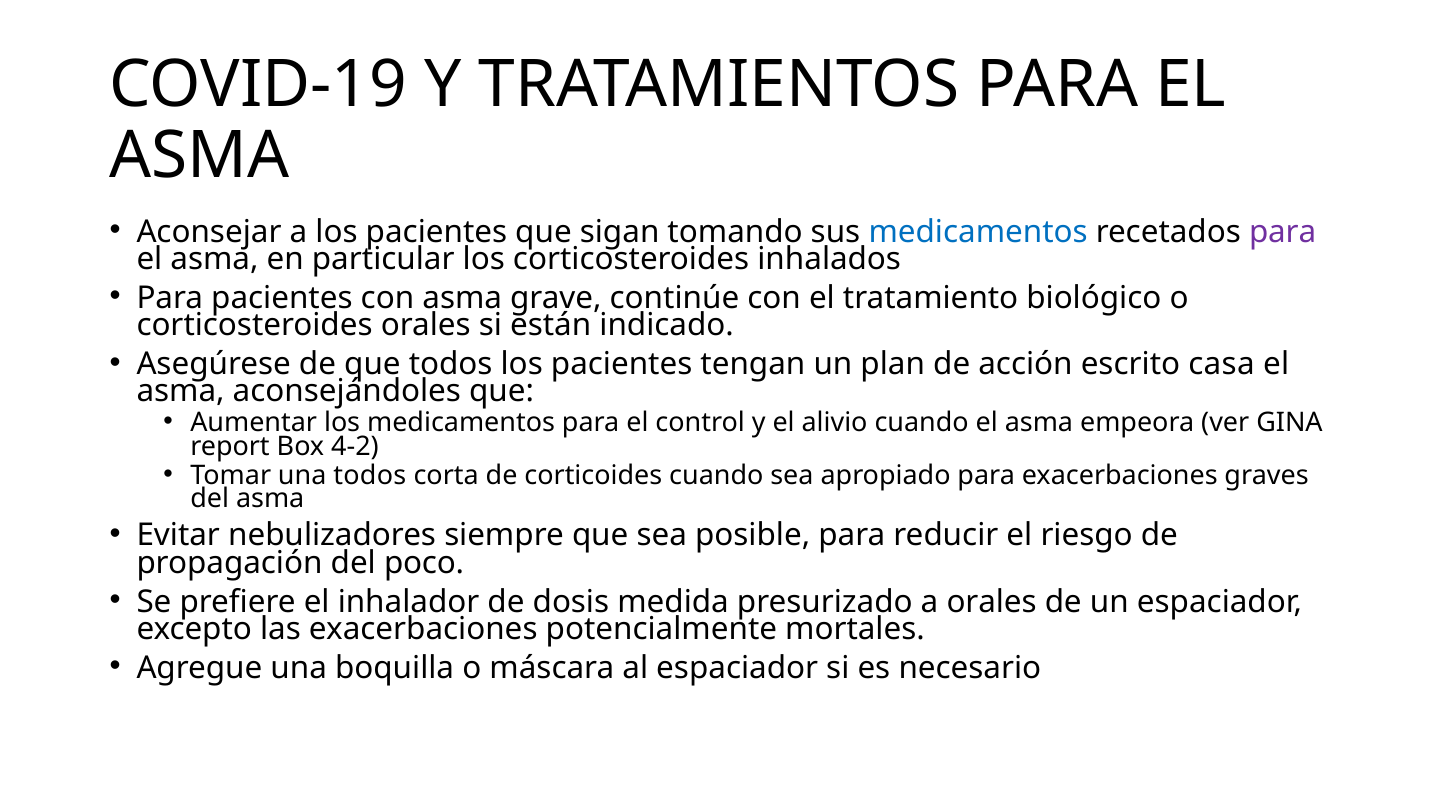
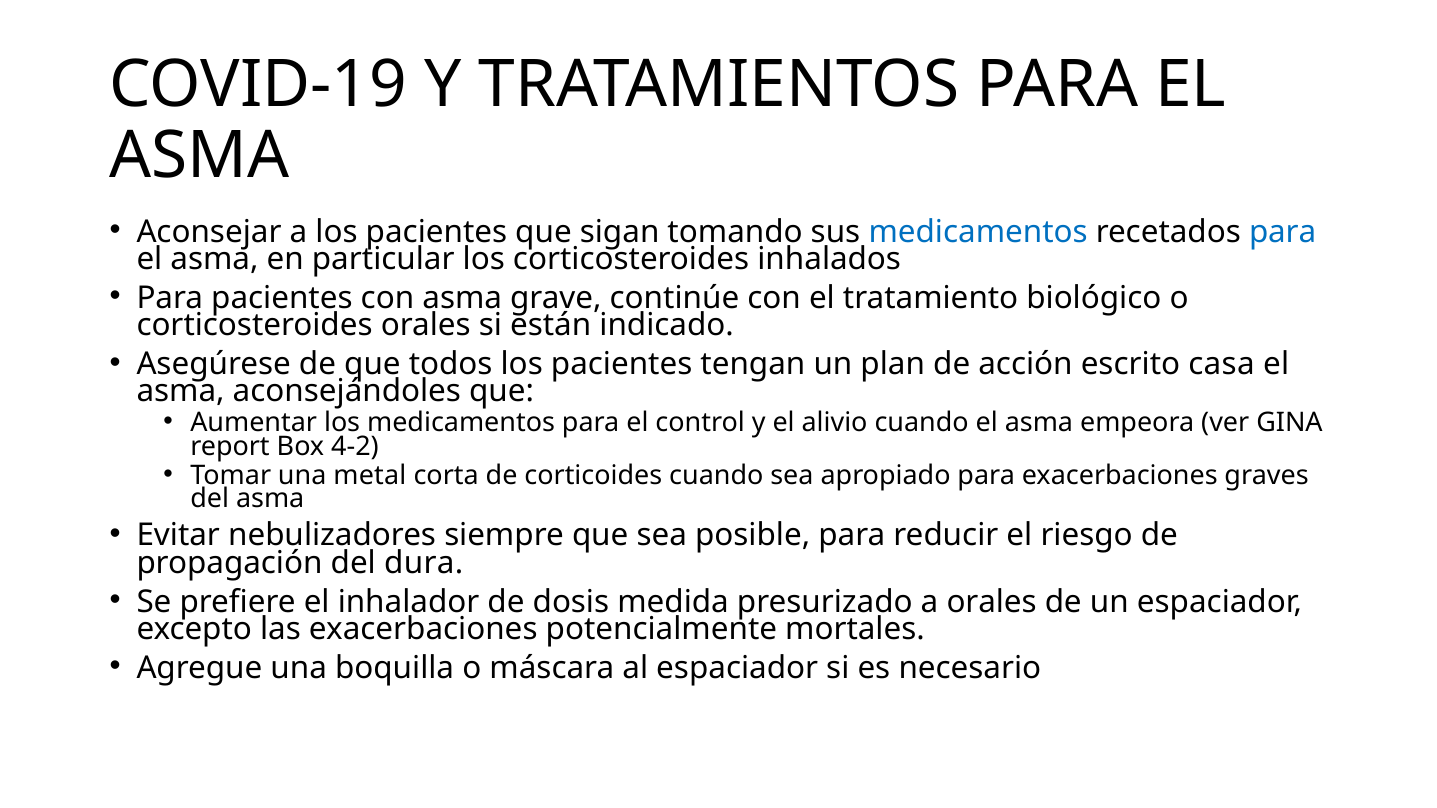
para at (1283, 232) colour: purple -> blue
una todos: todos -> metal
poco: poco -> dura
